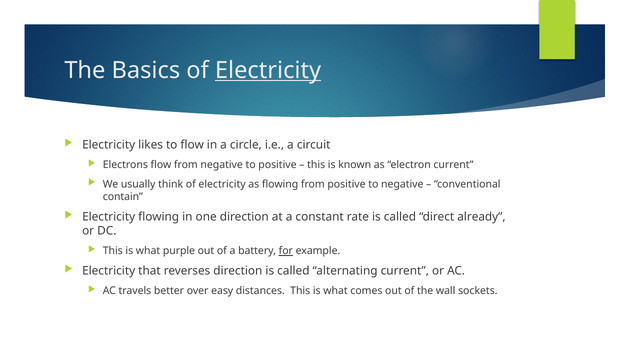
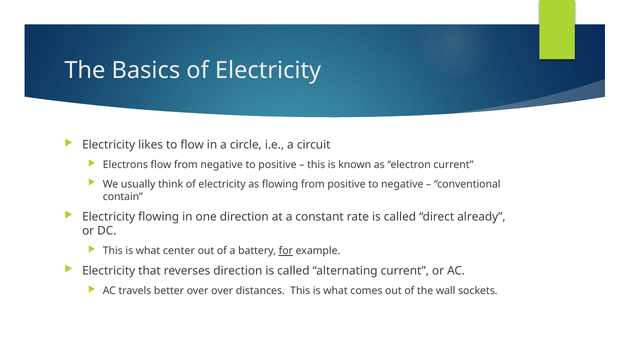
Electricity at (268, 70) underline: present -> none
purple: purple -> center
over easy: easy -> over
